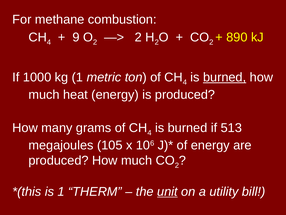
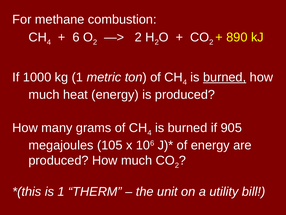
9: 9 -> 6
513: 513 -> 905
unit underline: present -> none
